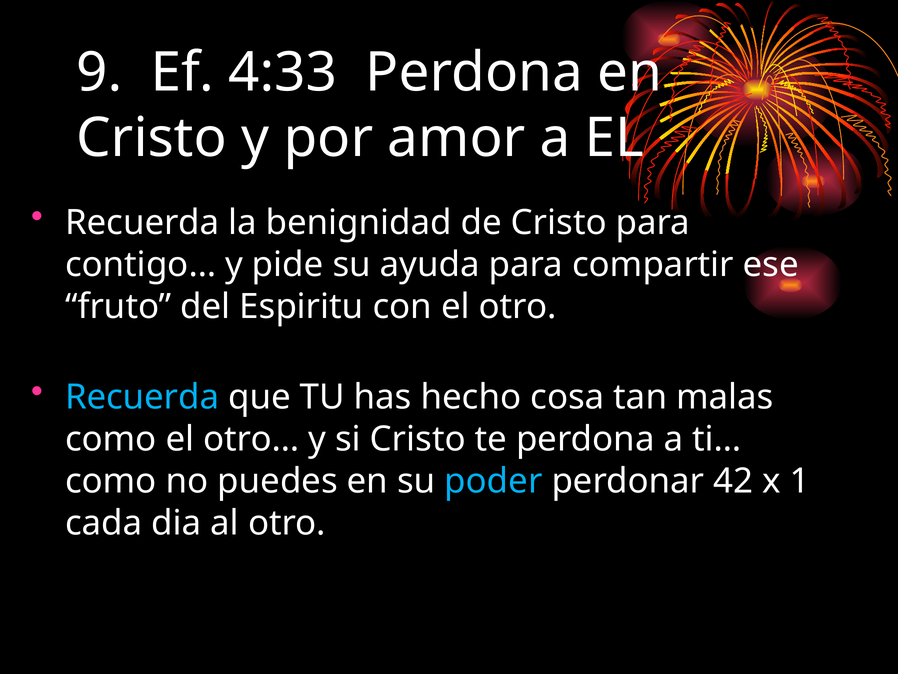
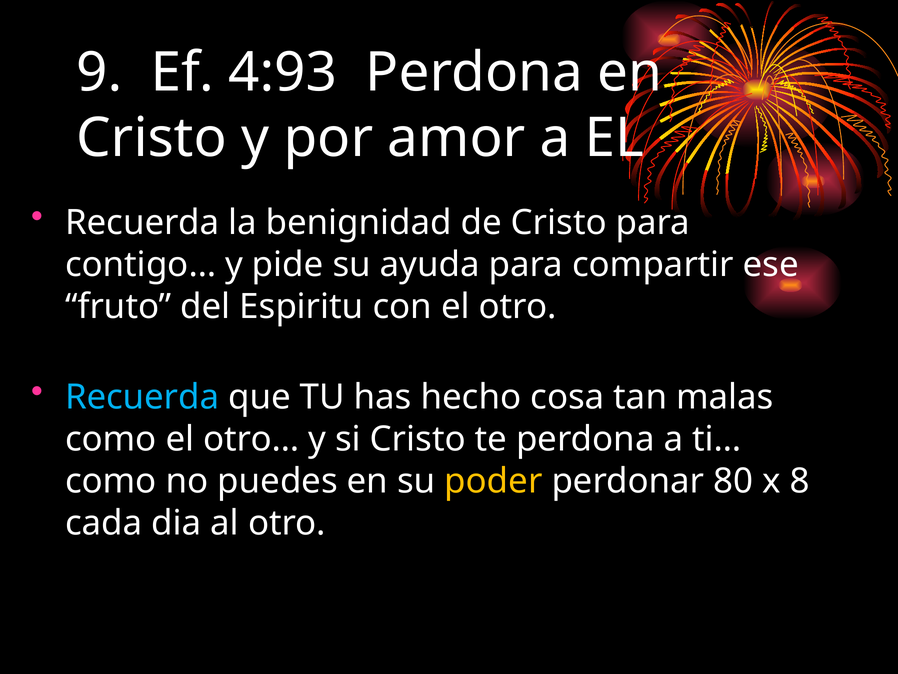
4:33: 4:33 -> 4:93
poder colour: light blue -> yellow
42: 42 -> 80
1: 1 -> 8
